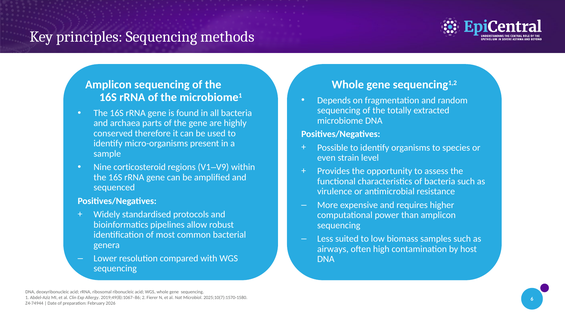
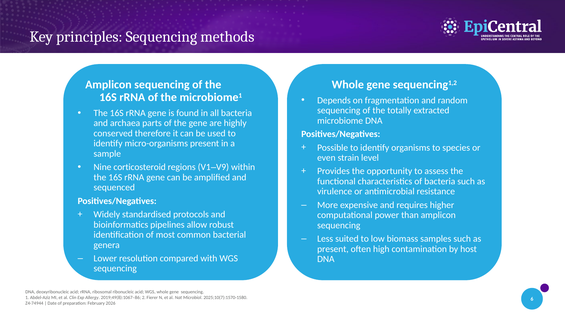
airways at (333, 249): airways -> present
